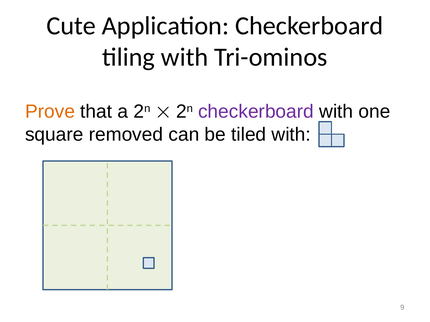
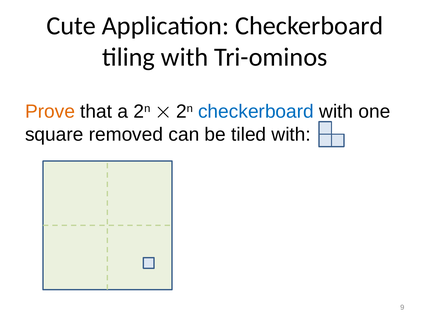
checkerboard at (256, 112) colour: purple -> blue
